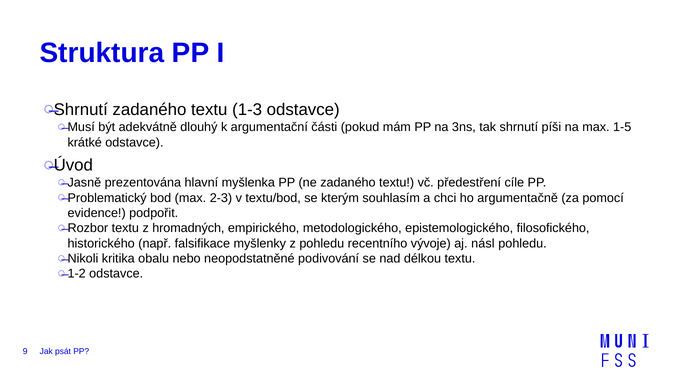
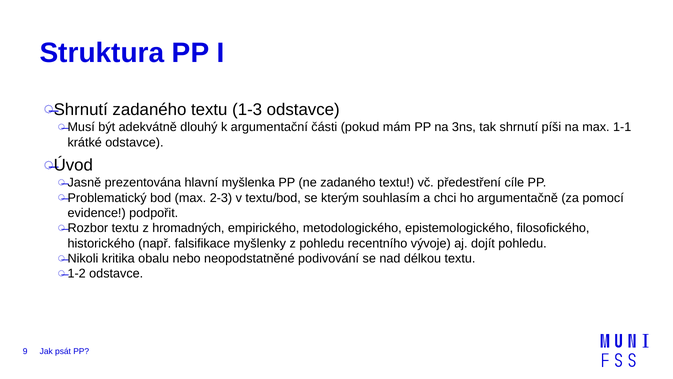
1-5: 1-5 -> 1-1
násl: násl -> dojít
